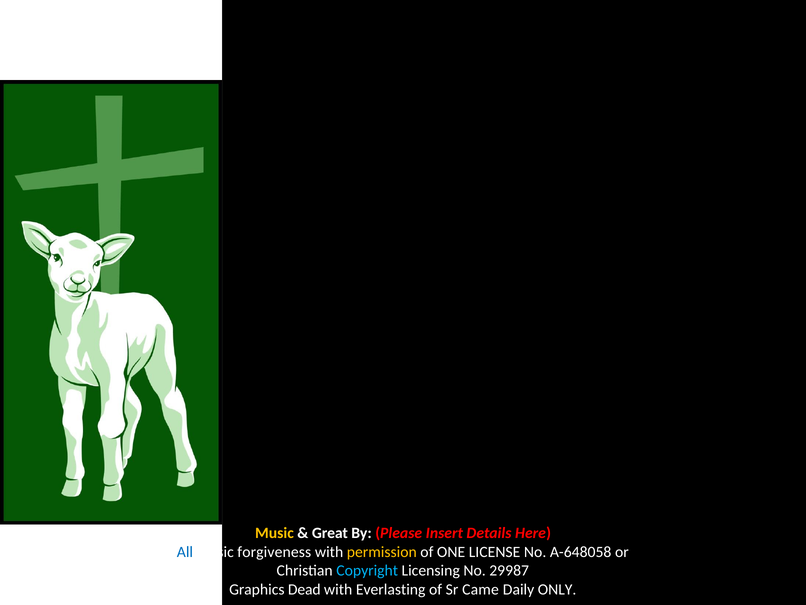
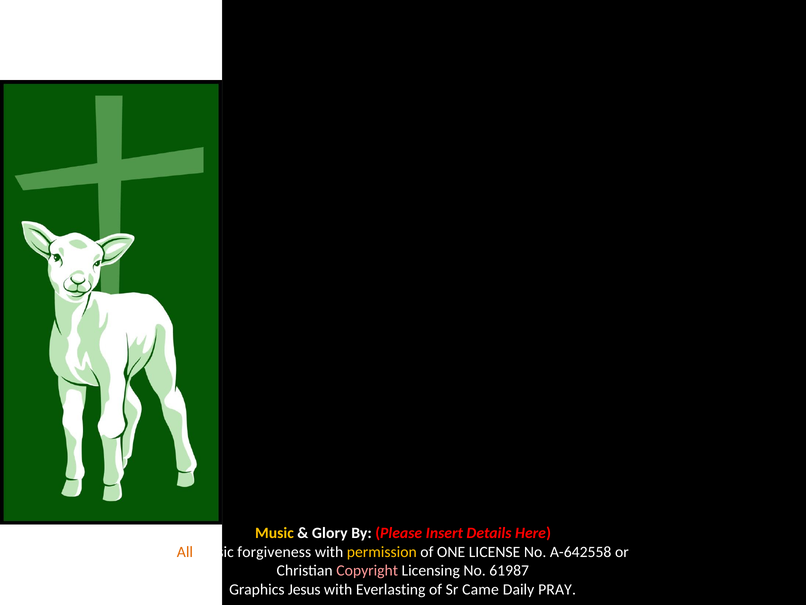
Great: Great -> Glory
All colour: blue -> orange
A-648058: A-648058 -> A-642558
Copyright colour: light blue -> pink
29987: 29987 -> 61987
Dead: Dead -> Jesus
ONLY: ONLY -> PRAY
